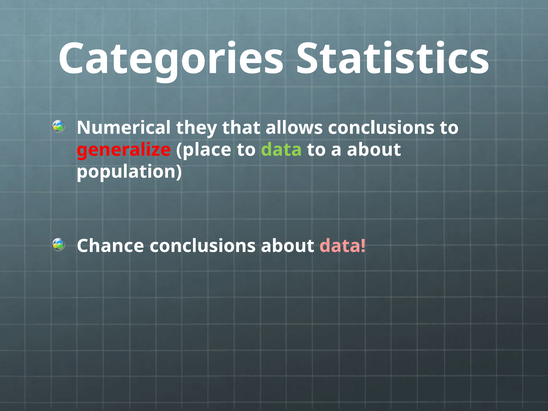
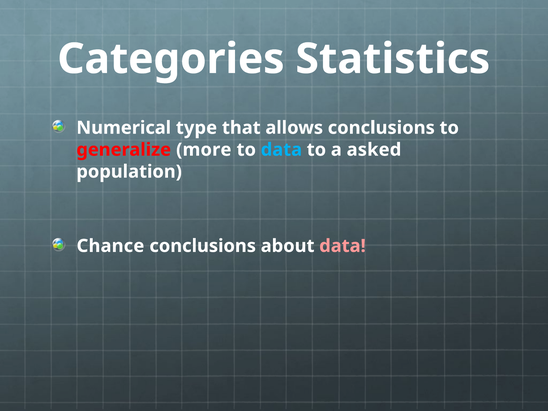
they: they -> type
place: place -> more
data at (281, 150) colour: light green -> light blue
a about: about -> asked
